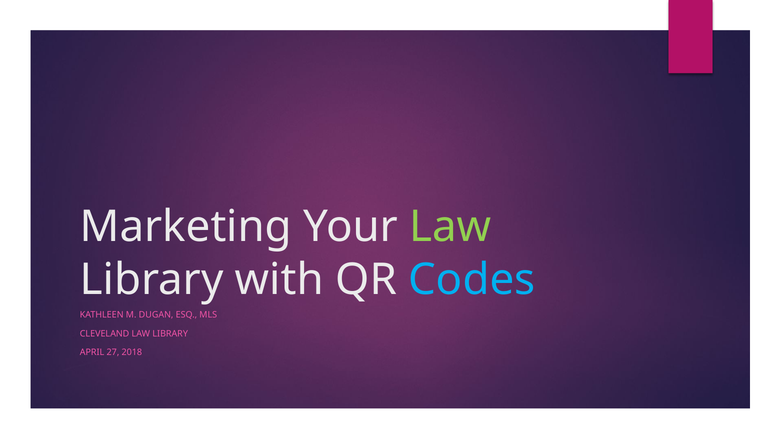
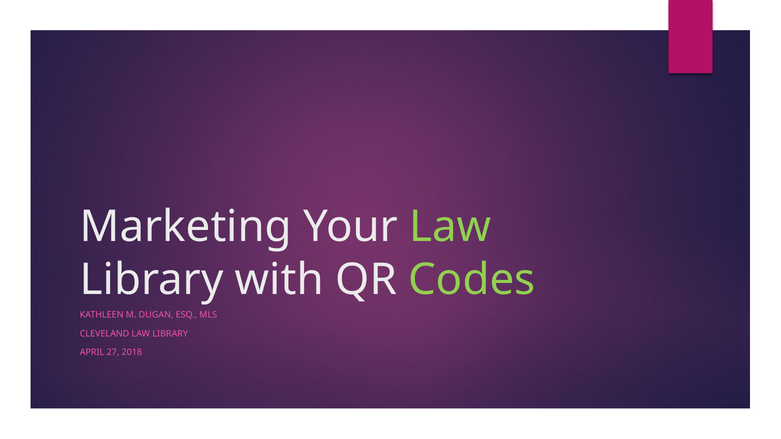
Codes colour: light blue -> light green
